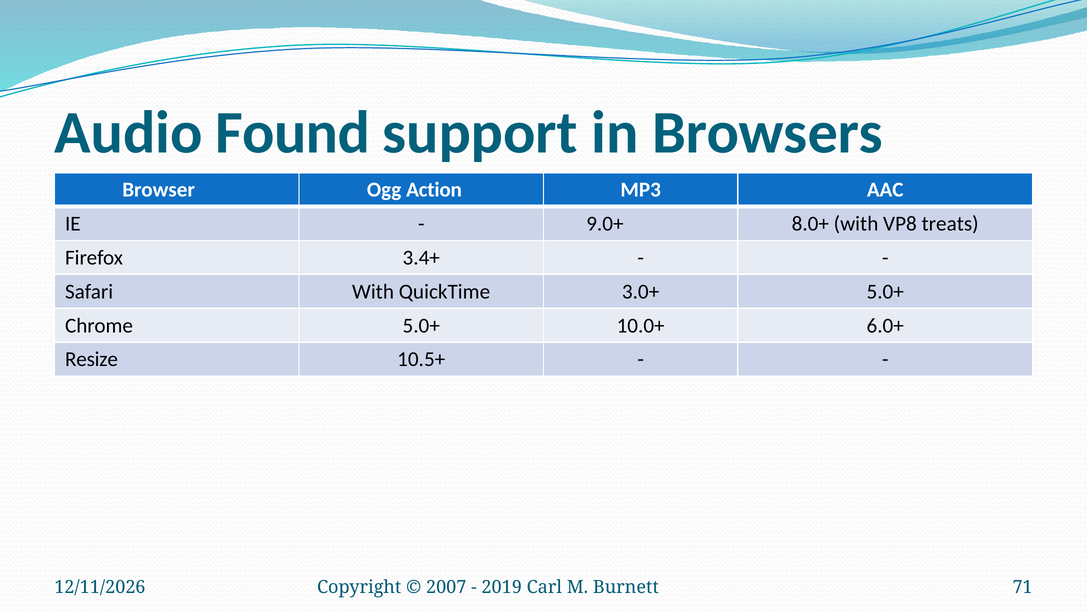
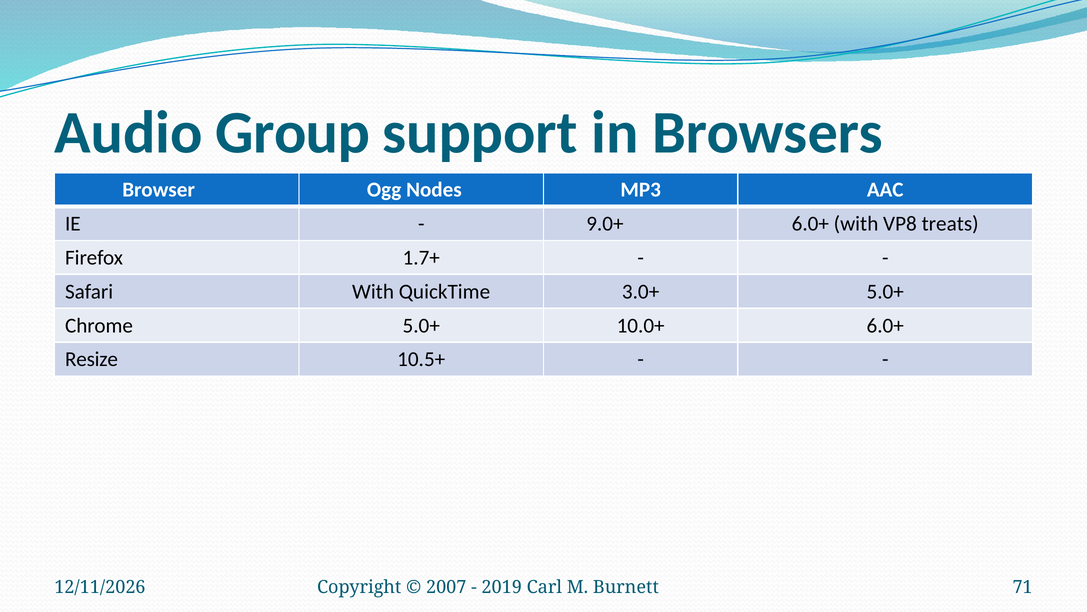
Found: Found -> Group
Action: Action -> Nodes
9.0+ 8.0+: 8.0+ -> 6.0+
3.4+: 3.4+ -> 1.7+
